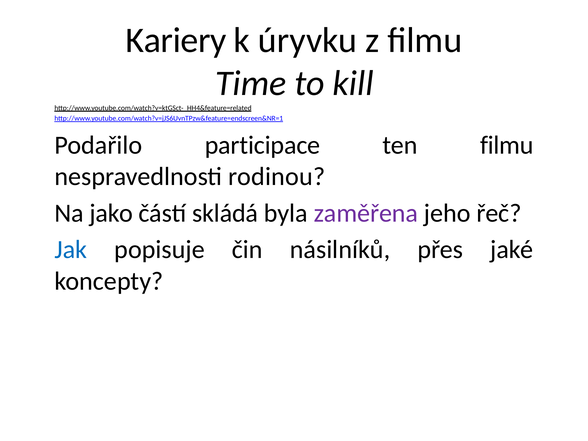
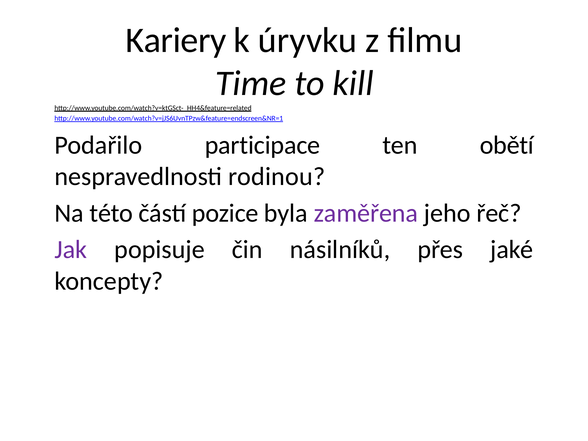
ten filmu: filmu -> obětí
jako: jako -> této
skládá: skládá -> pozice
Jak colour: blue -> purple
